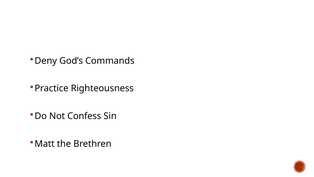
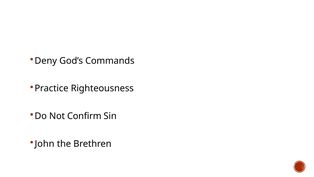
Confess: Confess -> Confirm
Matt: Matt -> John
